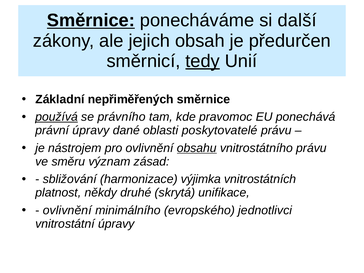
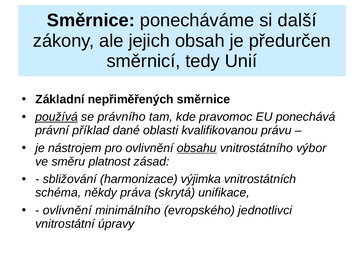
Směrnice at (91, 20) underline: present -> none
tedy underline: present -> none
právní úpravy: úpravy -> příklad
poskytovatelé: poskytovatelé -> kvalifikovanou
vnitrostátního právu: právu -> výbor
význam: význam -> platnost
platnost: platnost -> schéma
druhé: druhé -> práva
